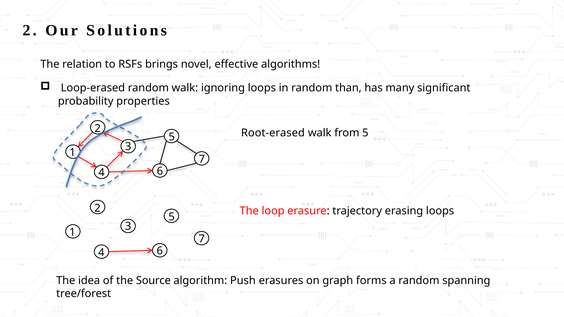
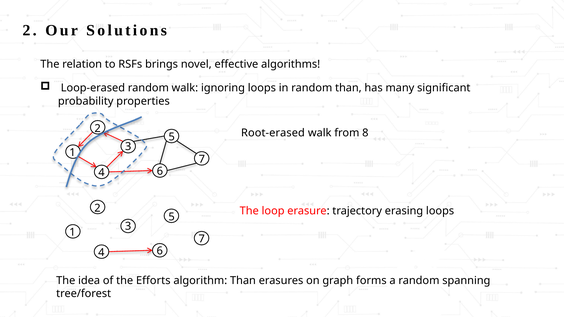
from 5: 5 -> 8
Source: Source -> Efforts
algorithm Push: Push -> Than
